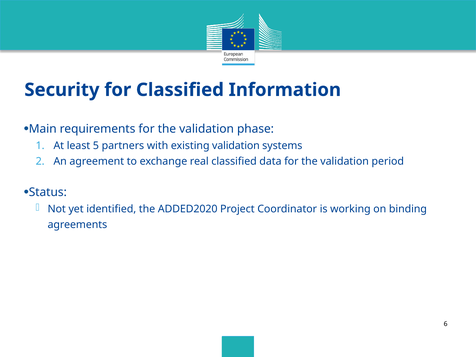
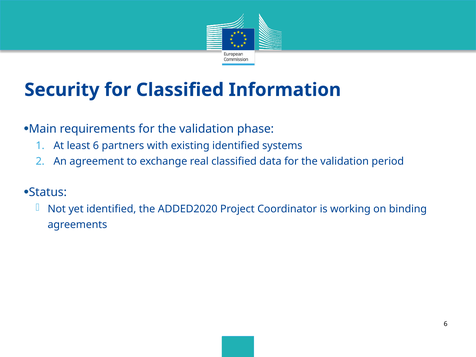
least 5: 5 -> 6
existing validation: validation -> identified
